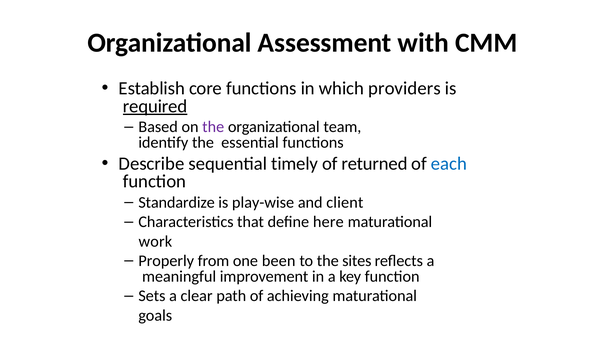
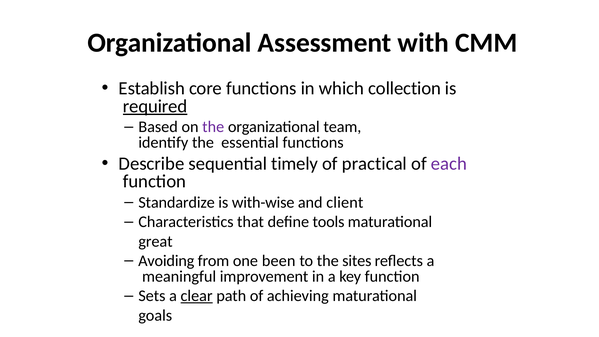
providers: providers -> collection
returned: returned -> practical
each colour: blue -> purple
play-wise: play-wise -> with-wise
here: here -> tools
work: work -> great
Properly: Properly -> Avoiding
clear underline: none -> present
